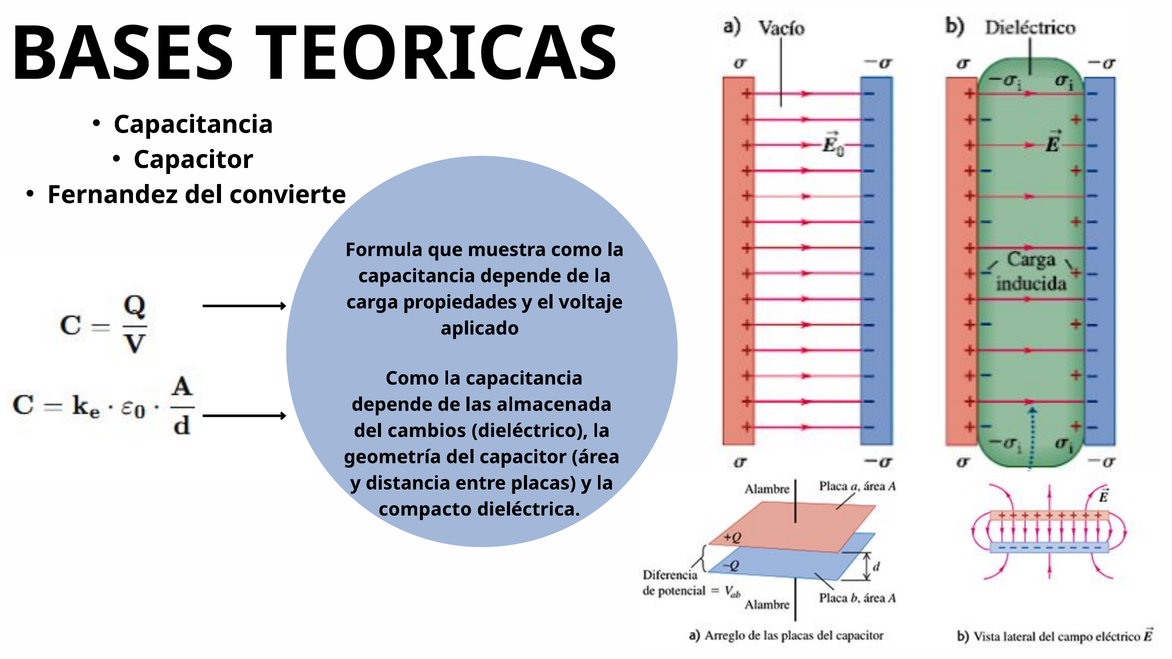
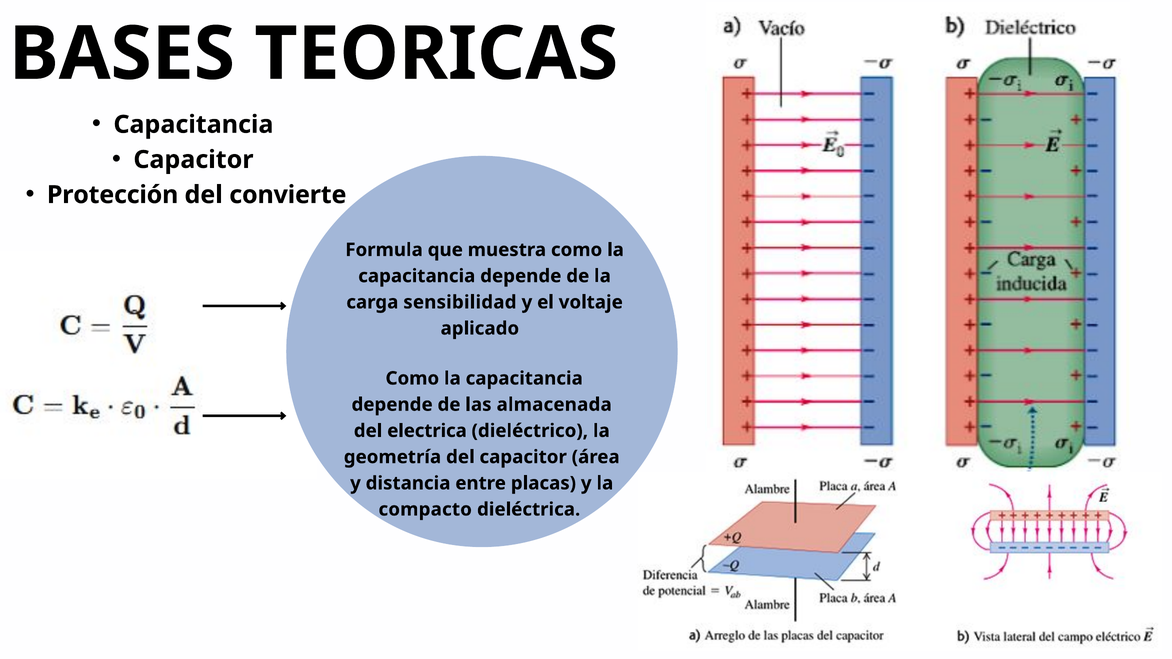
Fernandez: Fernandez -> Protección
propiedades: propiedades -> sensibilidad
cambios: cambios -> electrica
